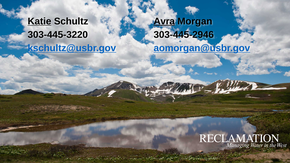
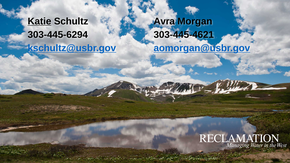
Avra underline: present -> none
303-445-2946: 303-445-2946 -> 303-445-4621
303-445-3220: 303-445-3220 -> 303-445-6294
